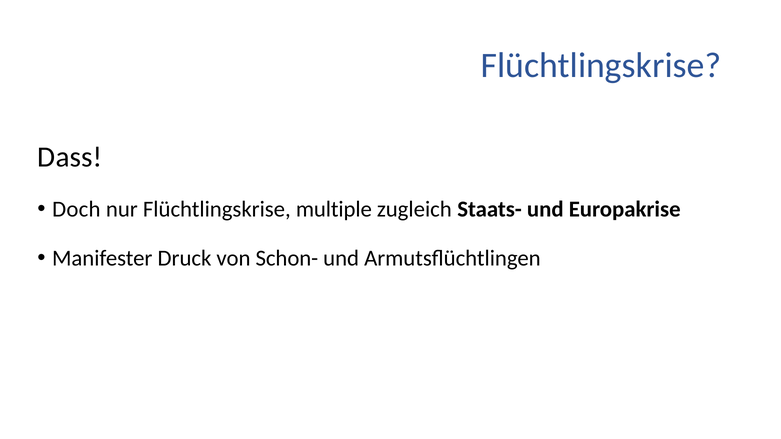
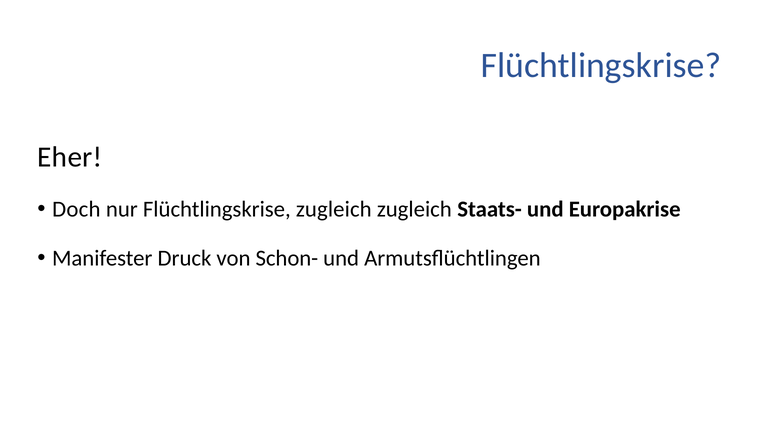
Dass: Dass -> Eher
Flüchtlingskrise multiple: multiple -> zugleich
